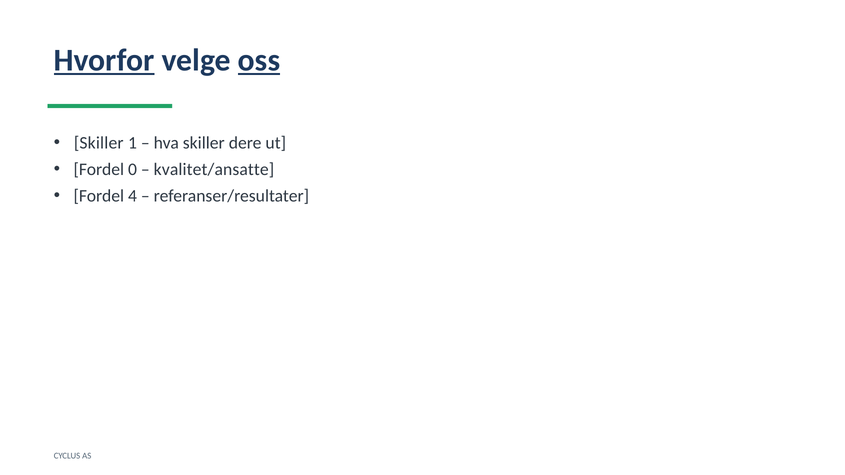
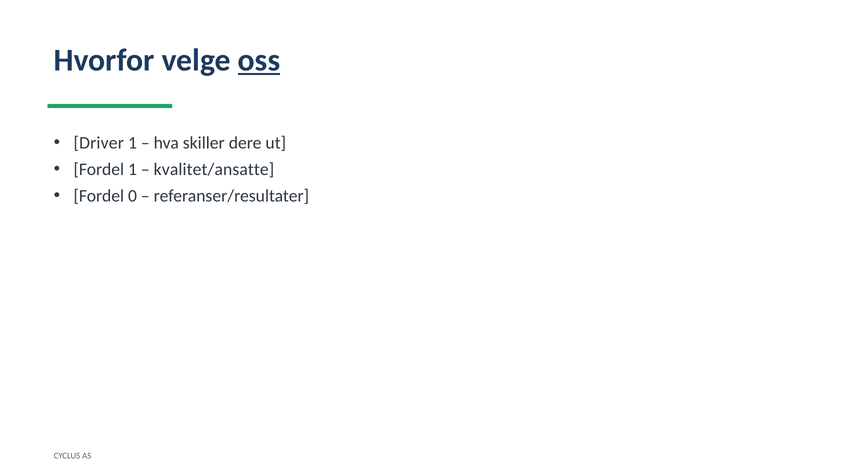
Hvorfor underline: present -> none
Skiller at (99, 143): Skiller -> Driver
Fordel 0: 0 -> 1
4: 4 -> 0
